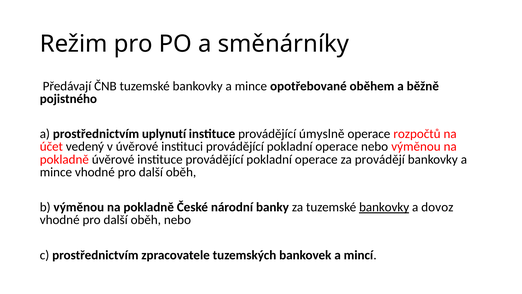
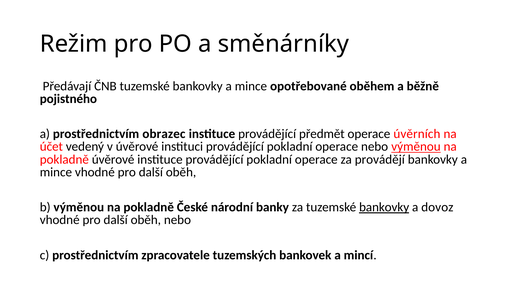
uplynutí: uplynutí -> obrazec
úmyslně: úmyslně -> předmět
rozpočtů: rozpočtů -> úvěrních
výměnou at (416, 146) underline: none -> present
